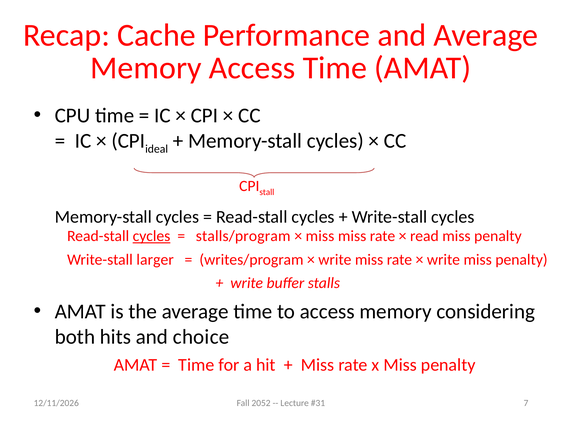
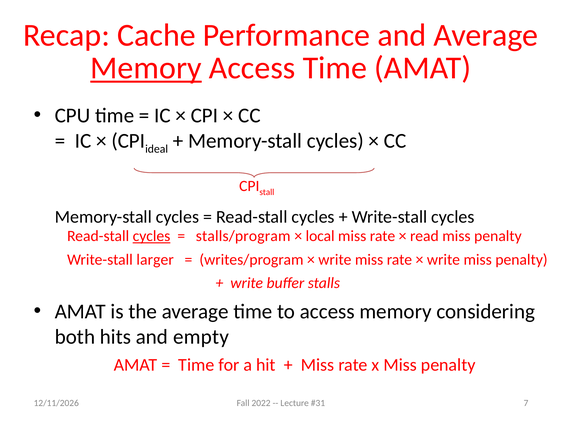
Memory at (146, 68) underline: none -> present
miss at (320, 236): miss -> local
choice: choice -> empty
2052: 2052 -> 2022
